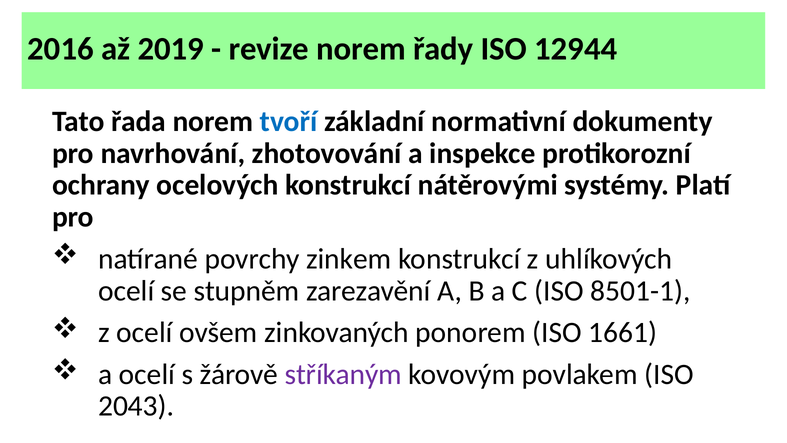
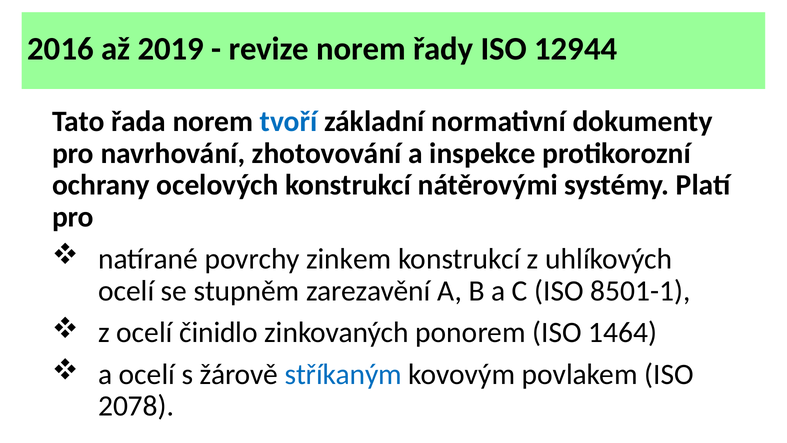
ovšem: ovšem -> činidlo
1661: 1661 -> 1464
stříkaným colour: purple -> blue
2043: 2043 -> 2078
